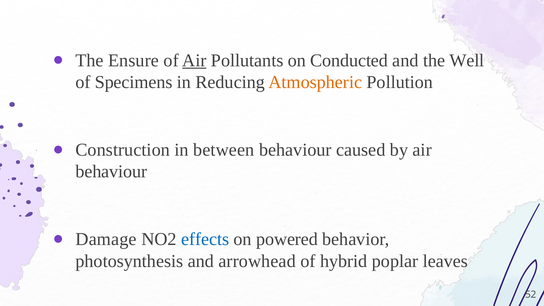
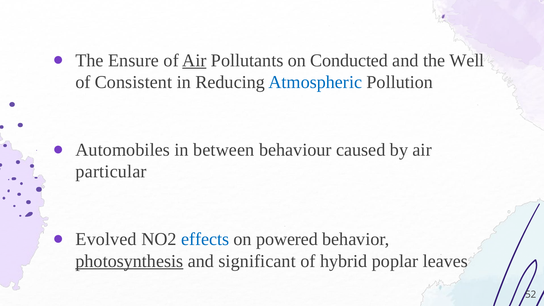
Specimens: Specimens -> Consistent
Atmospheric colour: orange -> blue
Construction: Construction -> Automobiles
behaviour at (111, 172): behaviour -> particular
Damage: Damage -> Evolved
photosynthesis underline: none -> present
arrowhead: arrowhead -> significant
